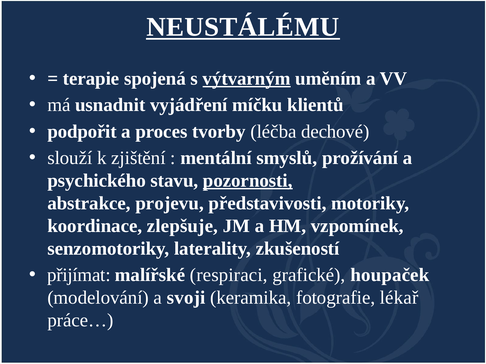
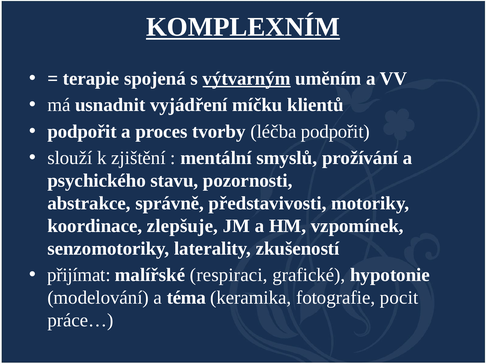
NEUSTÁLÉMU: NEUSTÁLÉMU -> KOMPLEXNÍM
léčba dechové: dechové -> podpořit
pozornosti underline: present -> none
projevu: projevu -> správně
houpaček: houpaček -> hypotonie
svoji: svoji -> téma
lékař: lékař -> pocit
